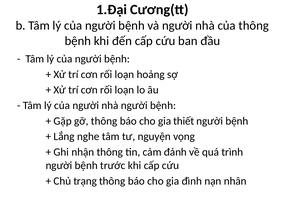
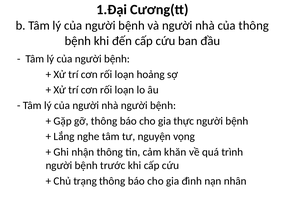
thiết: thiết -> thực
đánh: đánh -> khăn
